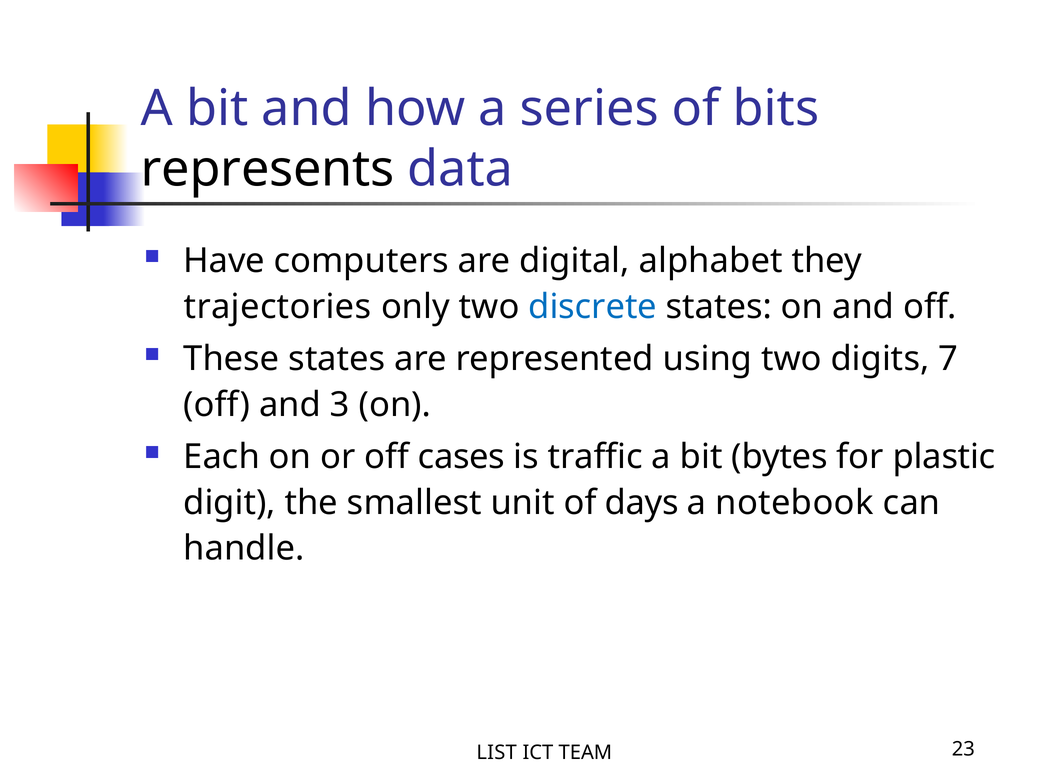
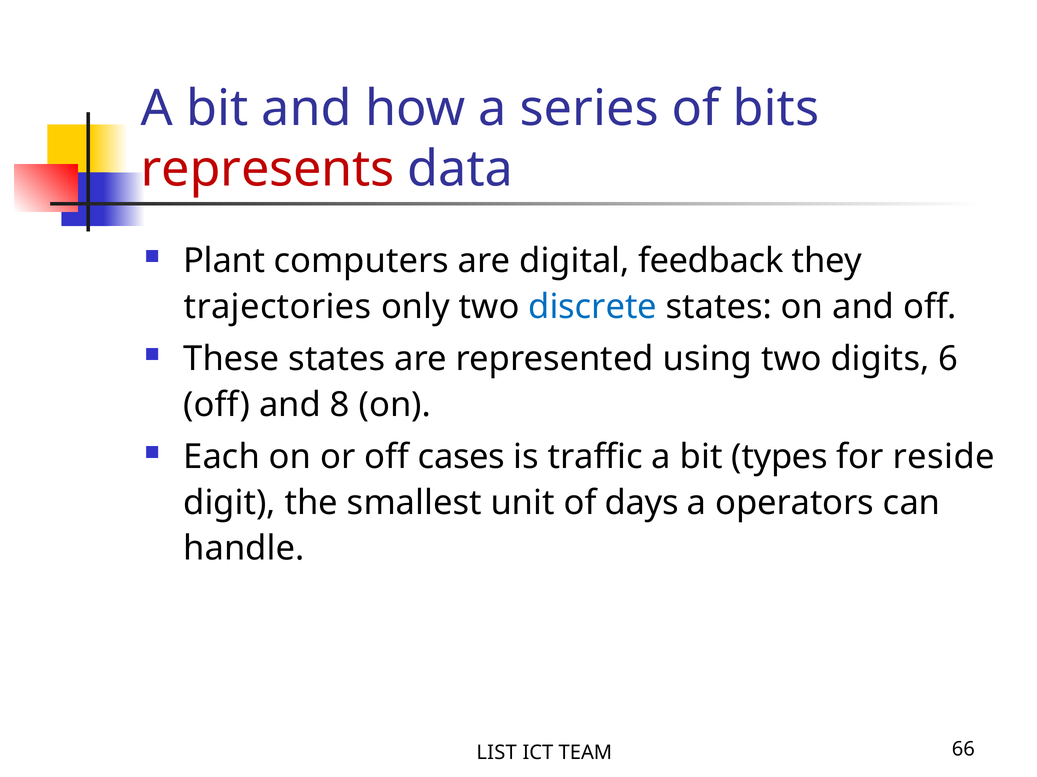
represents colour: black -> red
Have: Have -> Plant
alphabet: alphabet -> feedback
7: 7 -> 6
3: 3 -> 8
bytes: bytes -> types
plastic: plastic -> reside
notebook: notebook -> operators
23: 23 -> 66
